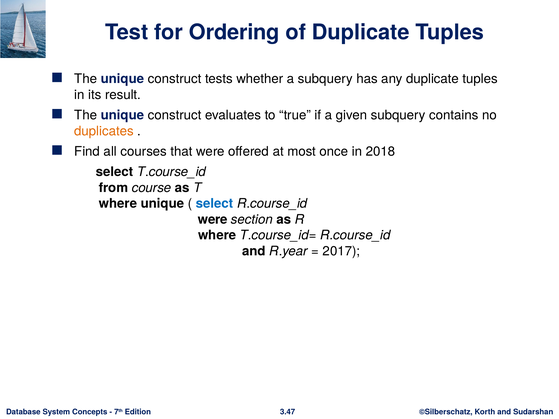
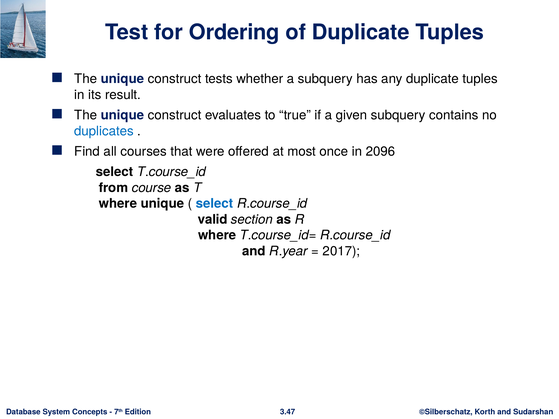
duplicates colour: orange -> blue
2018: 2018 -> 2096
were at (213, 220): were -> valid
